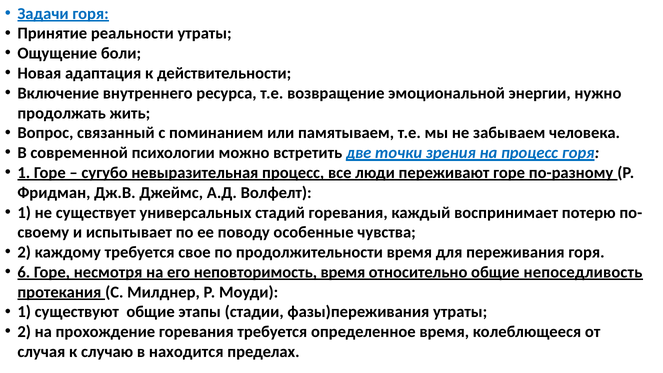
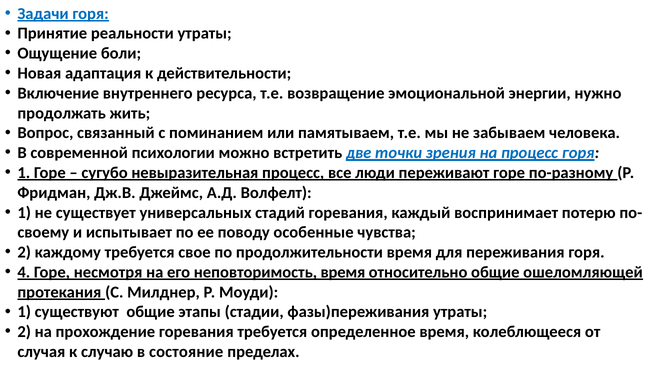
6: 6 -> 4
непоседливость: непоседливость -> ошеломляющей
находится: находится -> состояние
